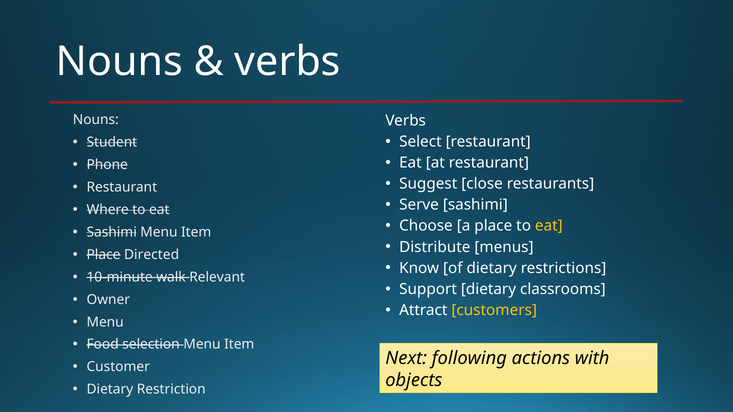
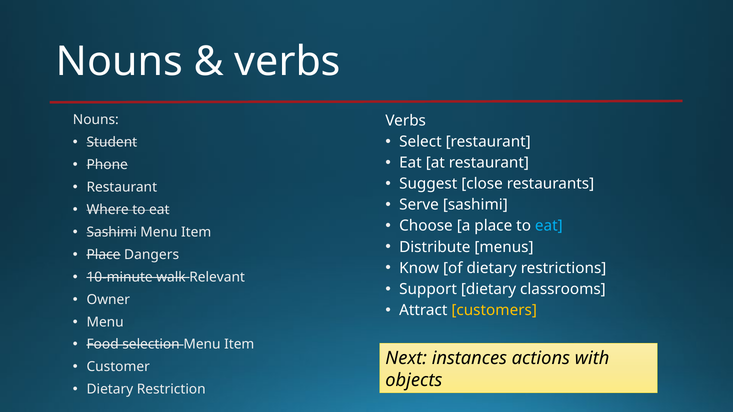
eat at (549, 226) colour: yellow -> light blue
Directed: Directed -> Dangers
following: following -> instances
